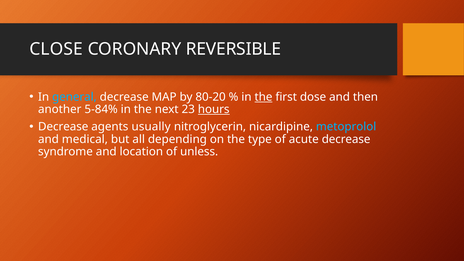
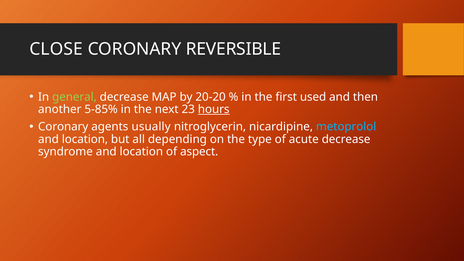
general colour: light blue -> light green
80-20: 80-20 -> 20-20
the at (264, 97) underline: present -> none
dose: dose -> used
5-84%: 5-84% -> 5-85%
Decrease at (63, 127): Decrease -> Coronary
medical at (85, 139): medical -> location
unless: unless -> aspect
